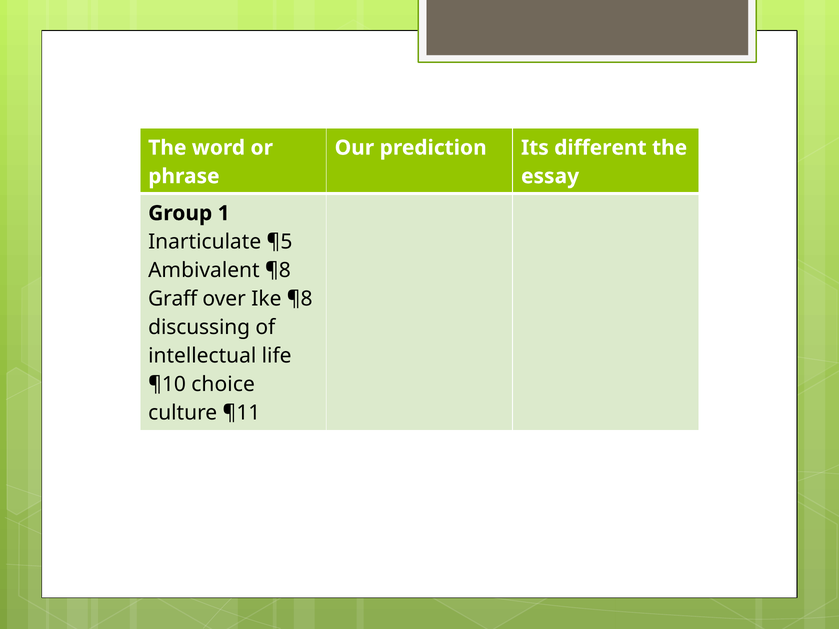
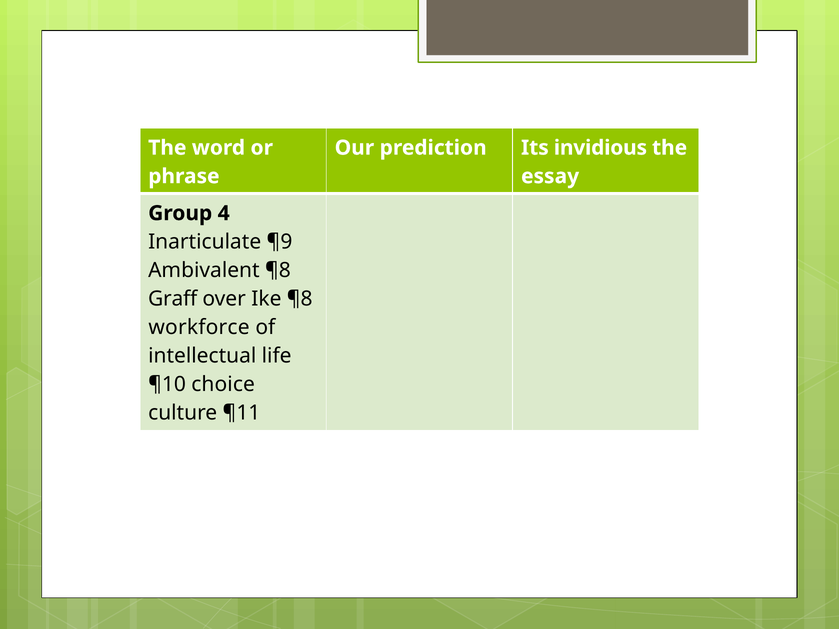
different: different -> invidious
1: 1 -> 4
¶5: ¶5 -> ¶9
discussing: discussing -> workforce
